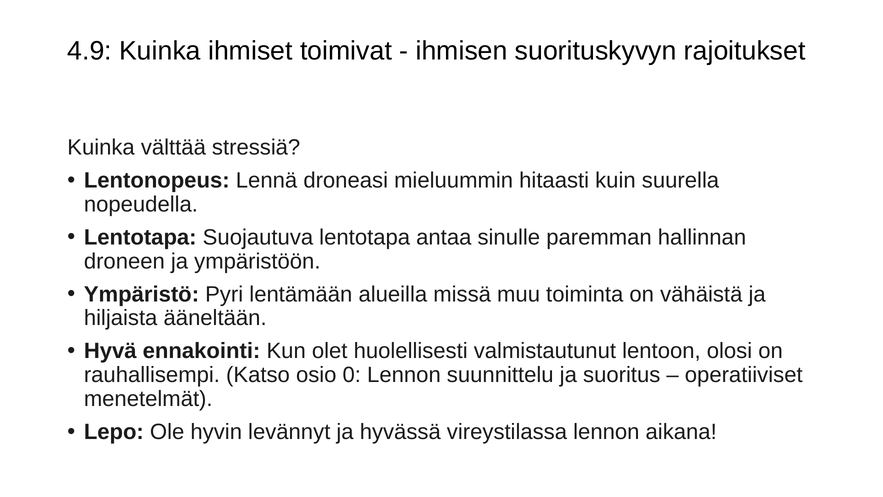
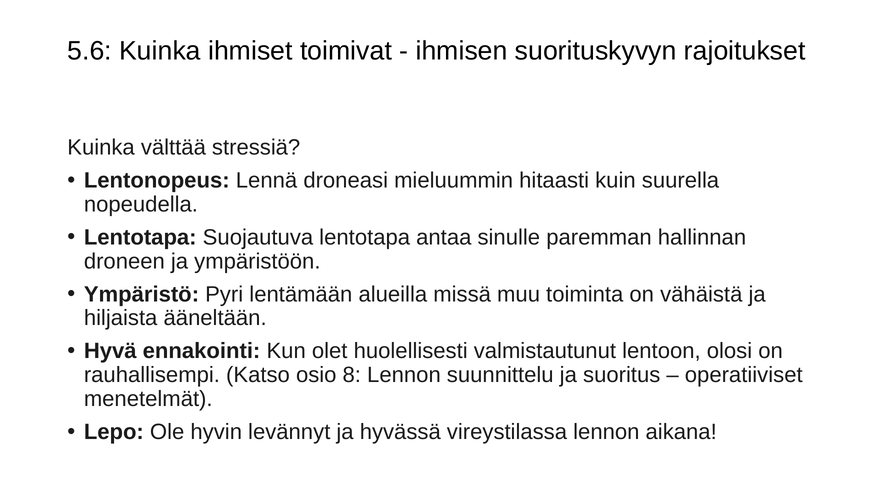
4.9: 4.9 -> 5.6
0: 0 -> 8
